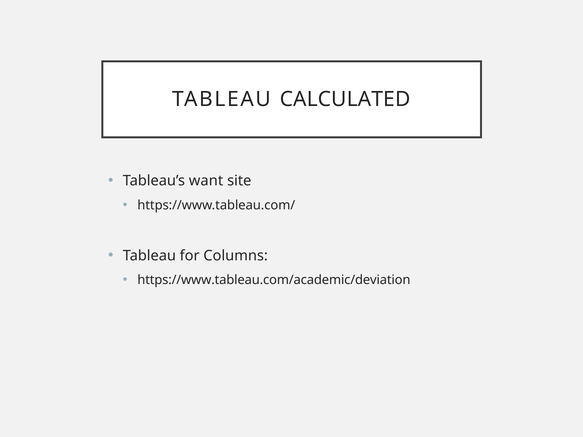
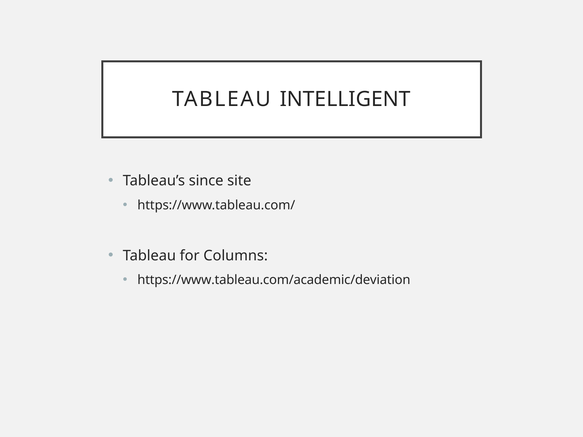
CALCULATED: CALCULATED -> INTELLIGENT
want: want -> since
